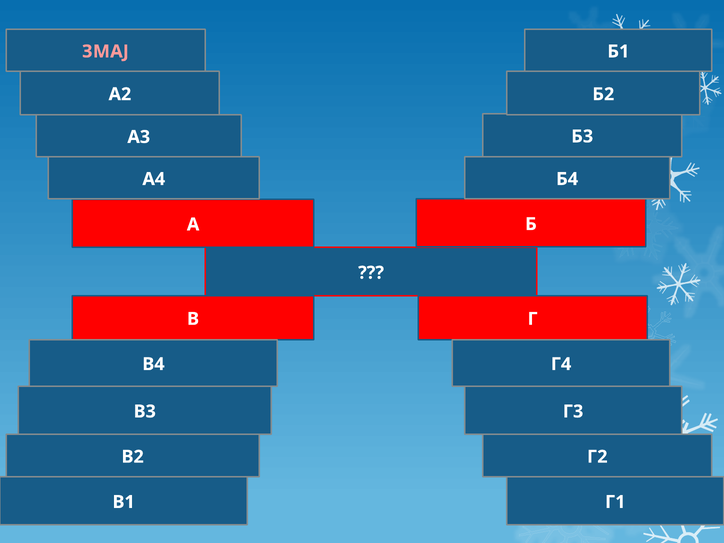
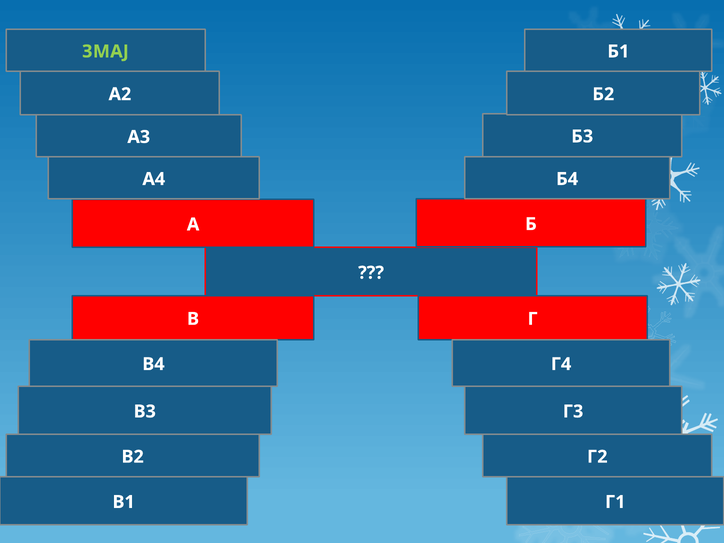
ЗМАЈ colour: pink -> light green
